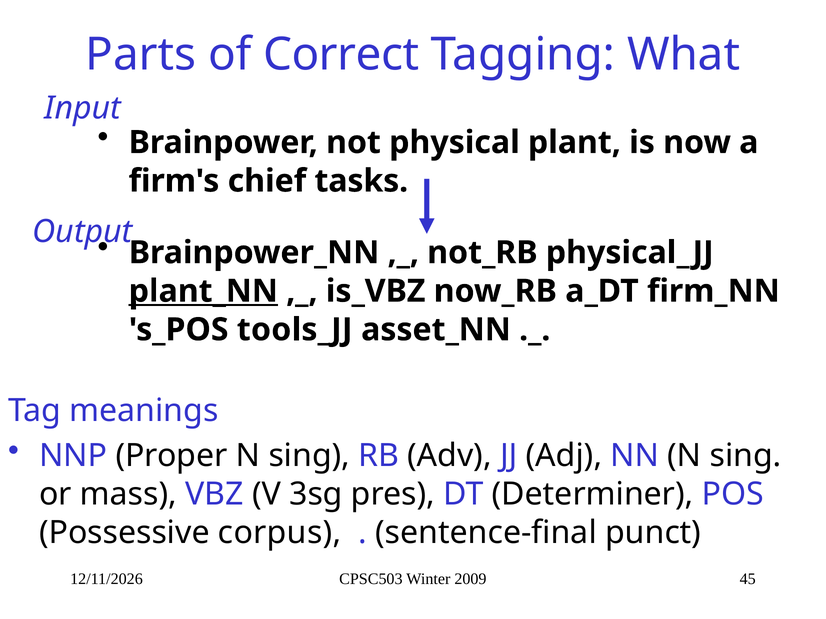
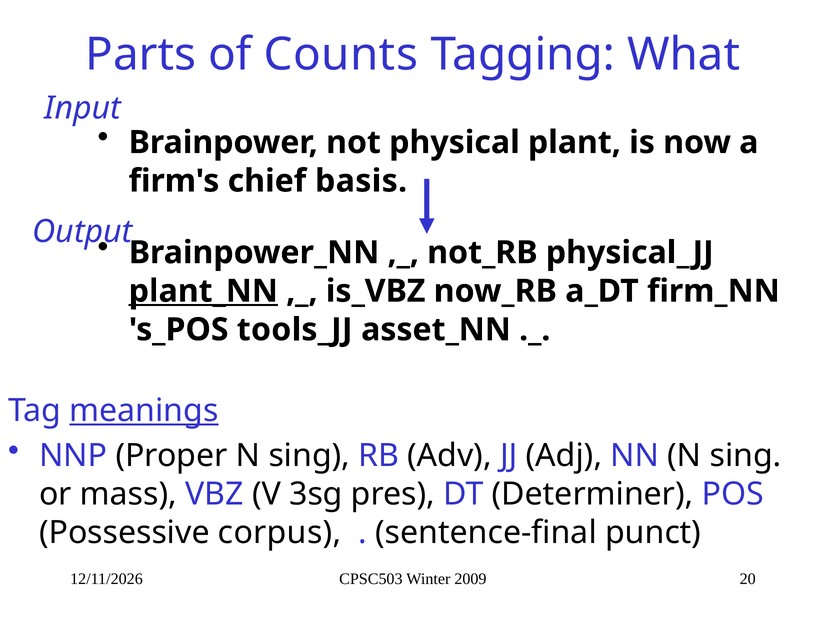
Correct: Correct -> Counts
tasks: tasks -> basis
meanings underline: none -> present
45: 45 -> 20
